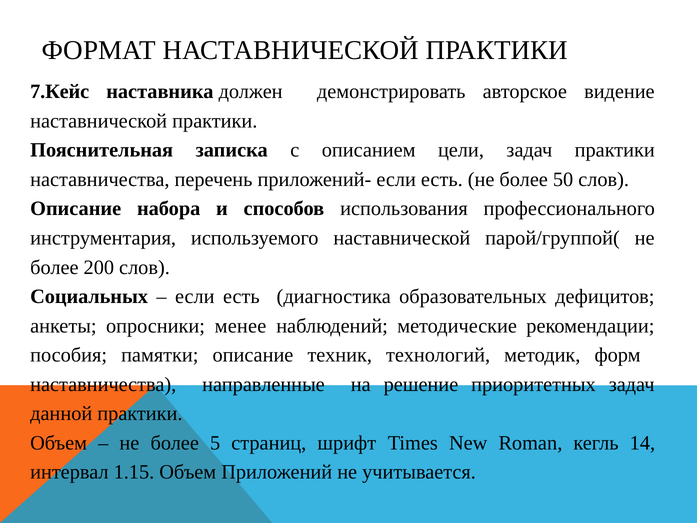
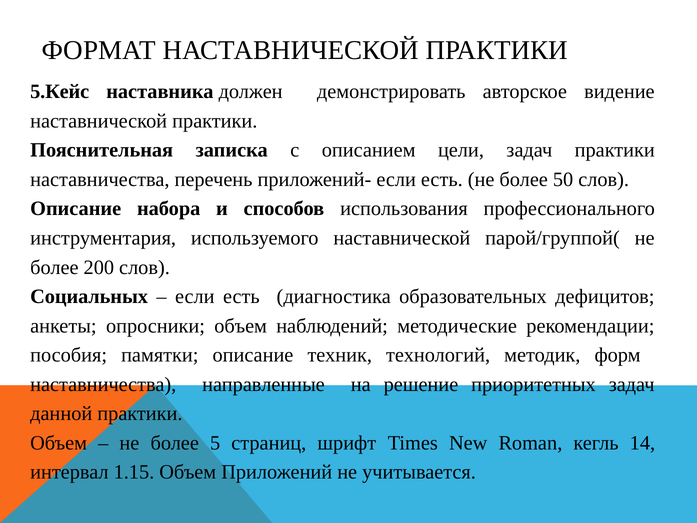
7.Кейс: 7.Кейс -> 5.Кейс
опросники менее: менее -> объем
